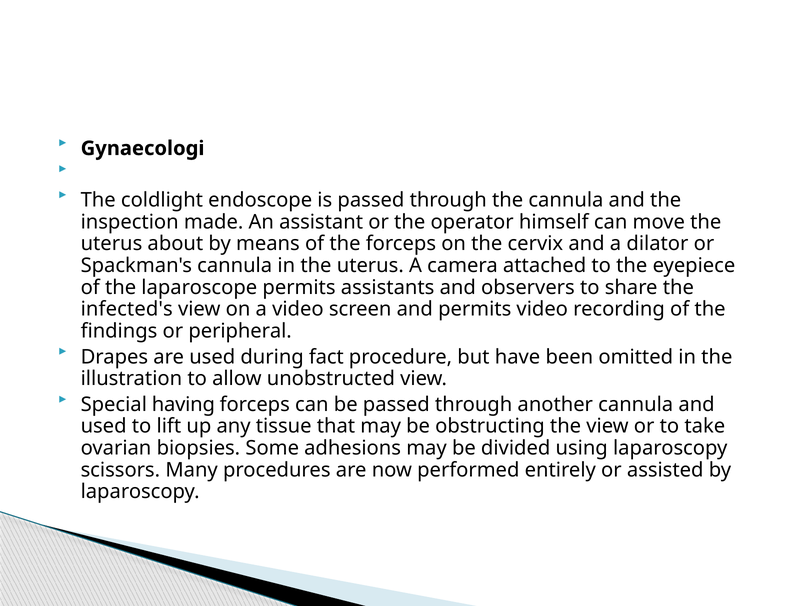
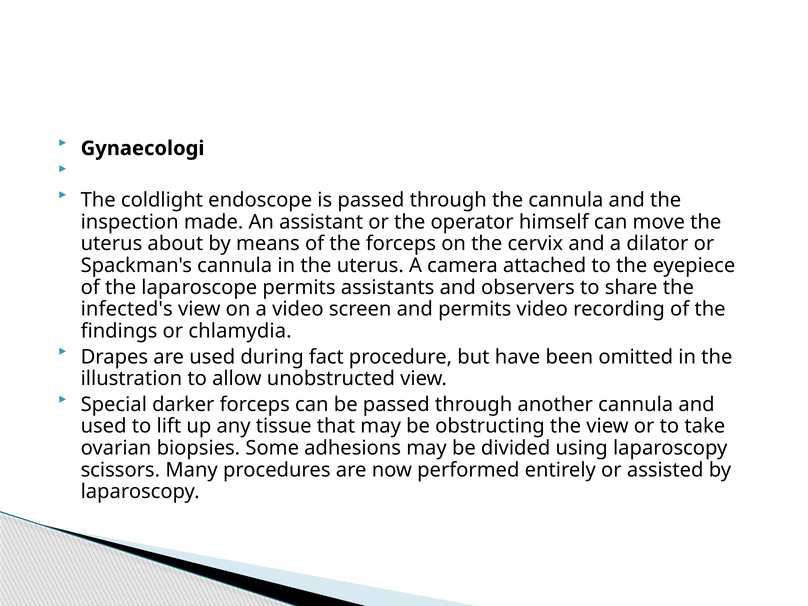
peripheral: peripheral -> chlamydia
having: having -> darker
